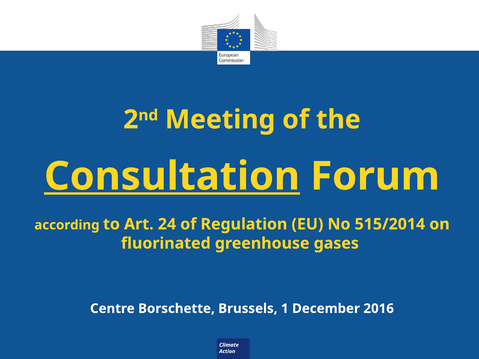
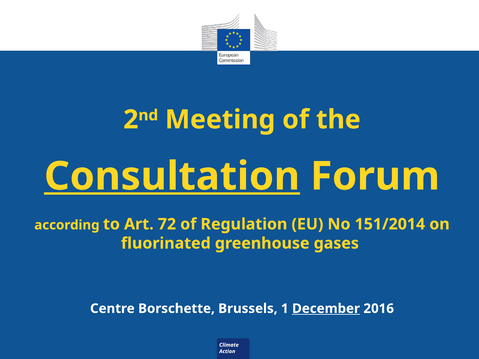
24: 24 -> 72
515/2014: 515/2014 -> 151/2014
December underline: none -> present
